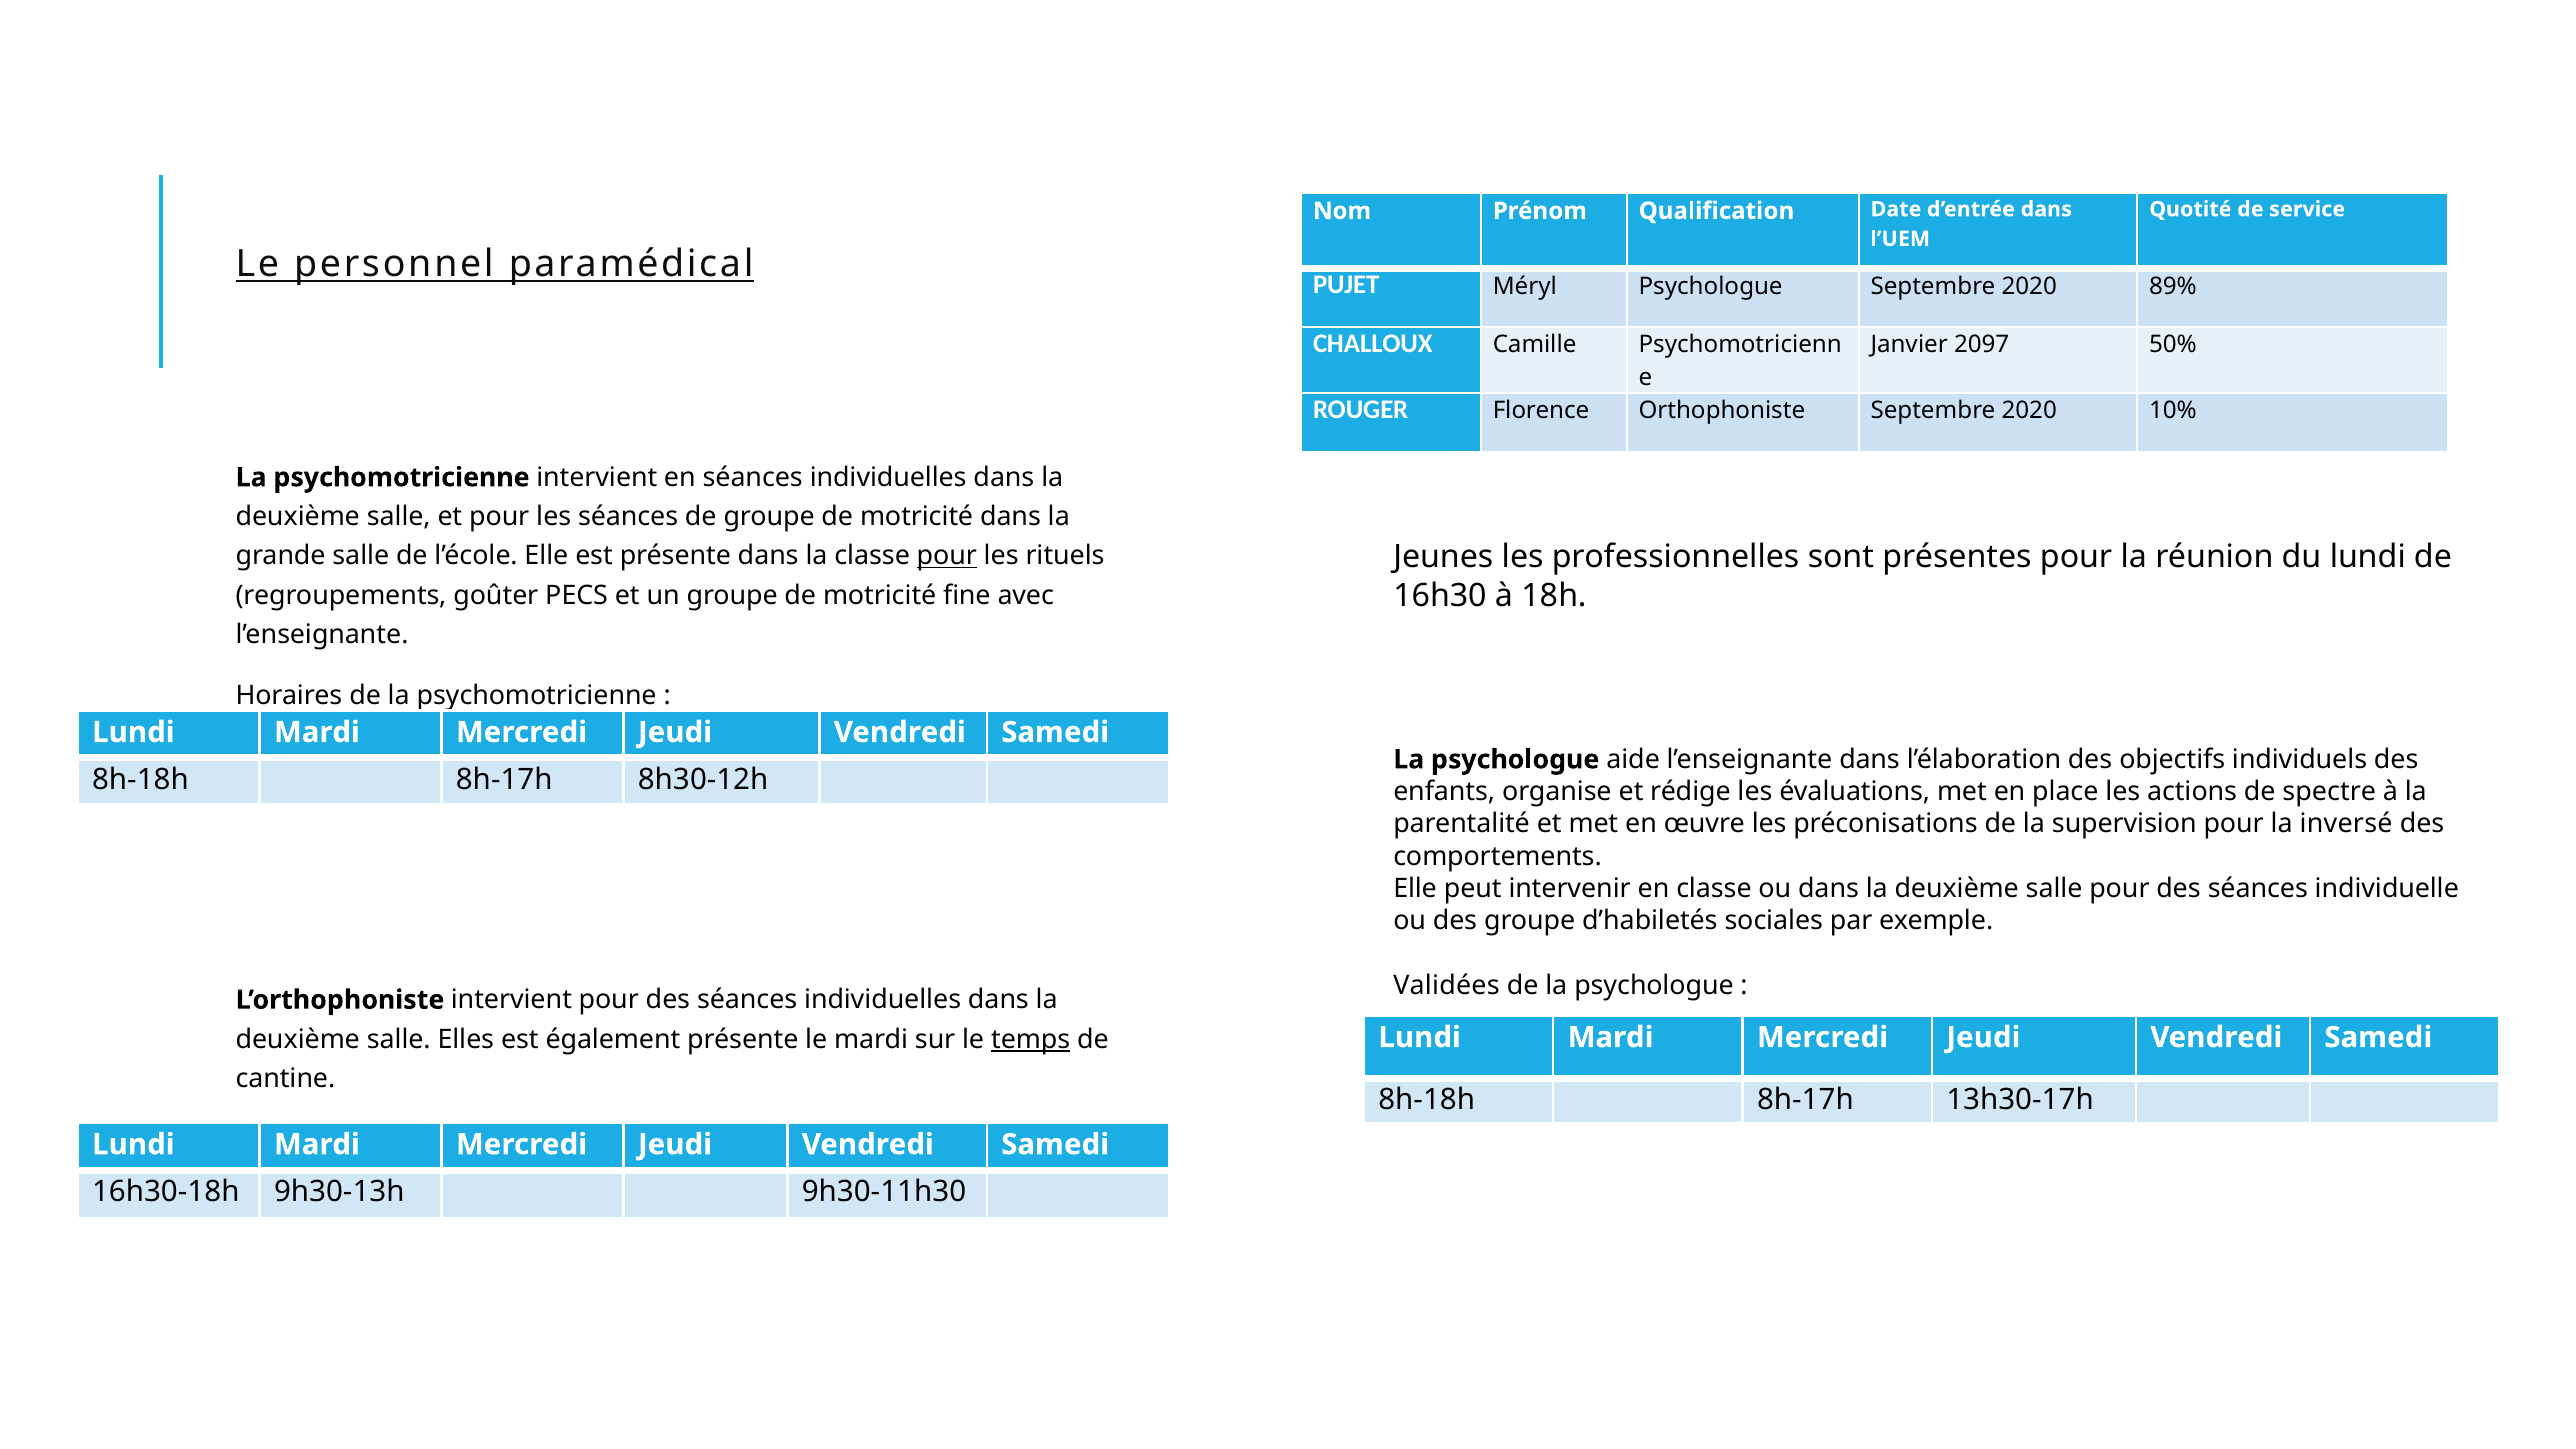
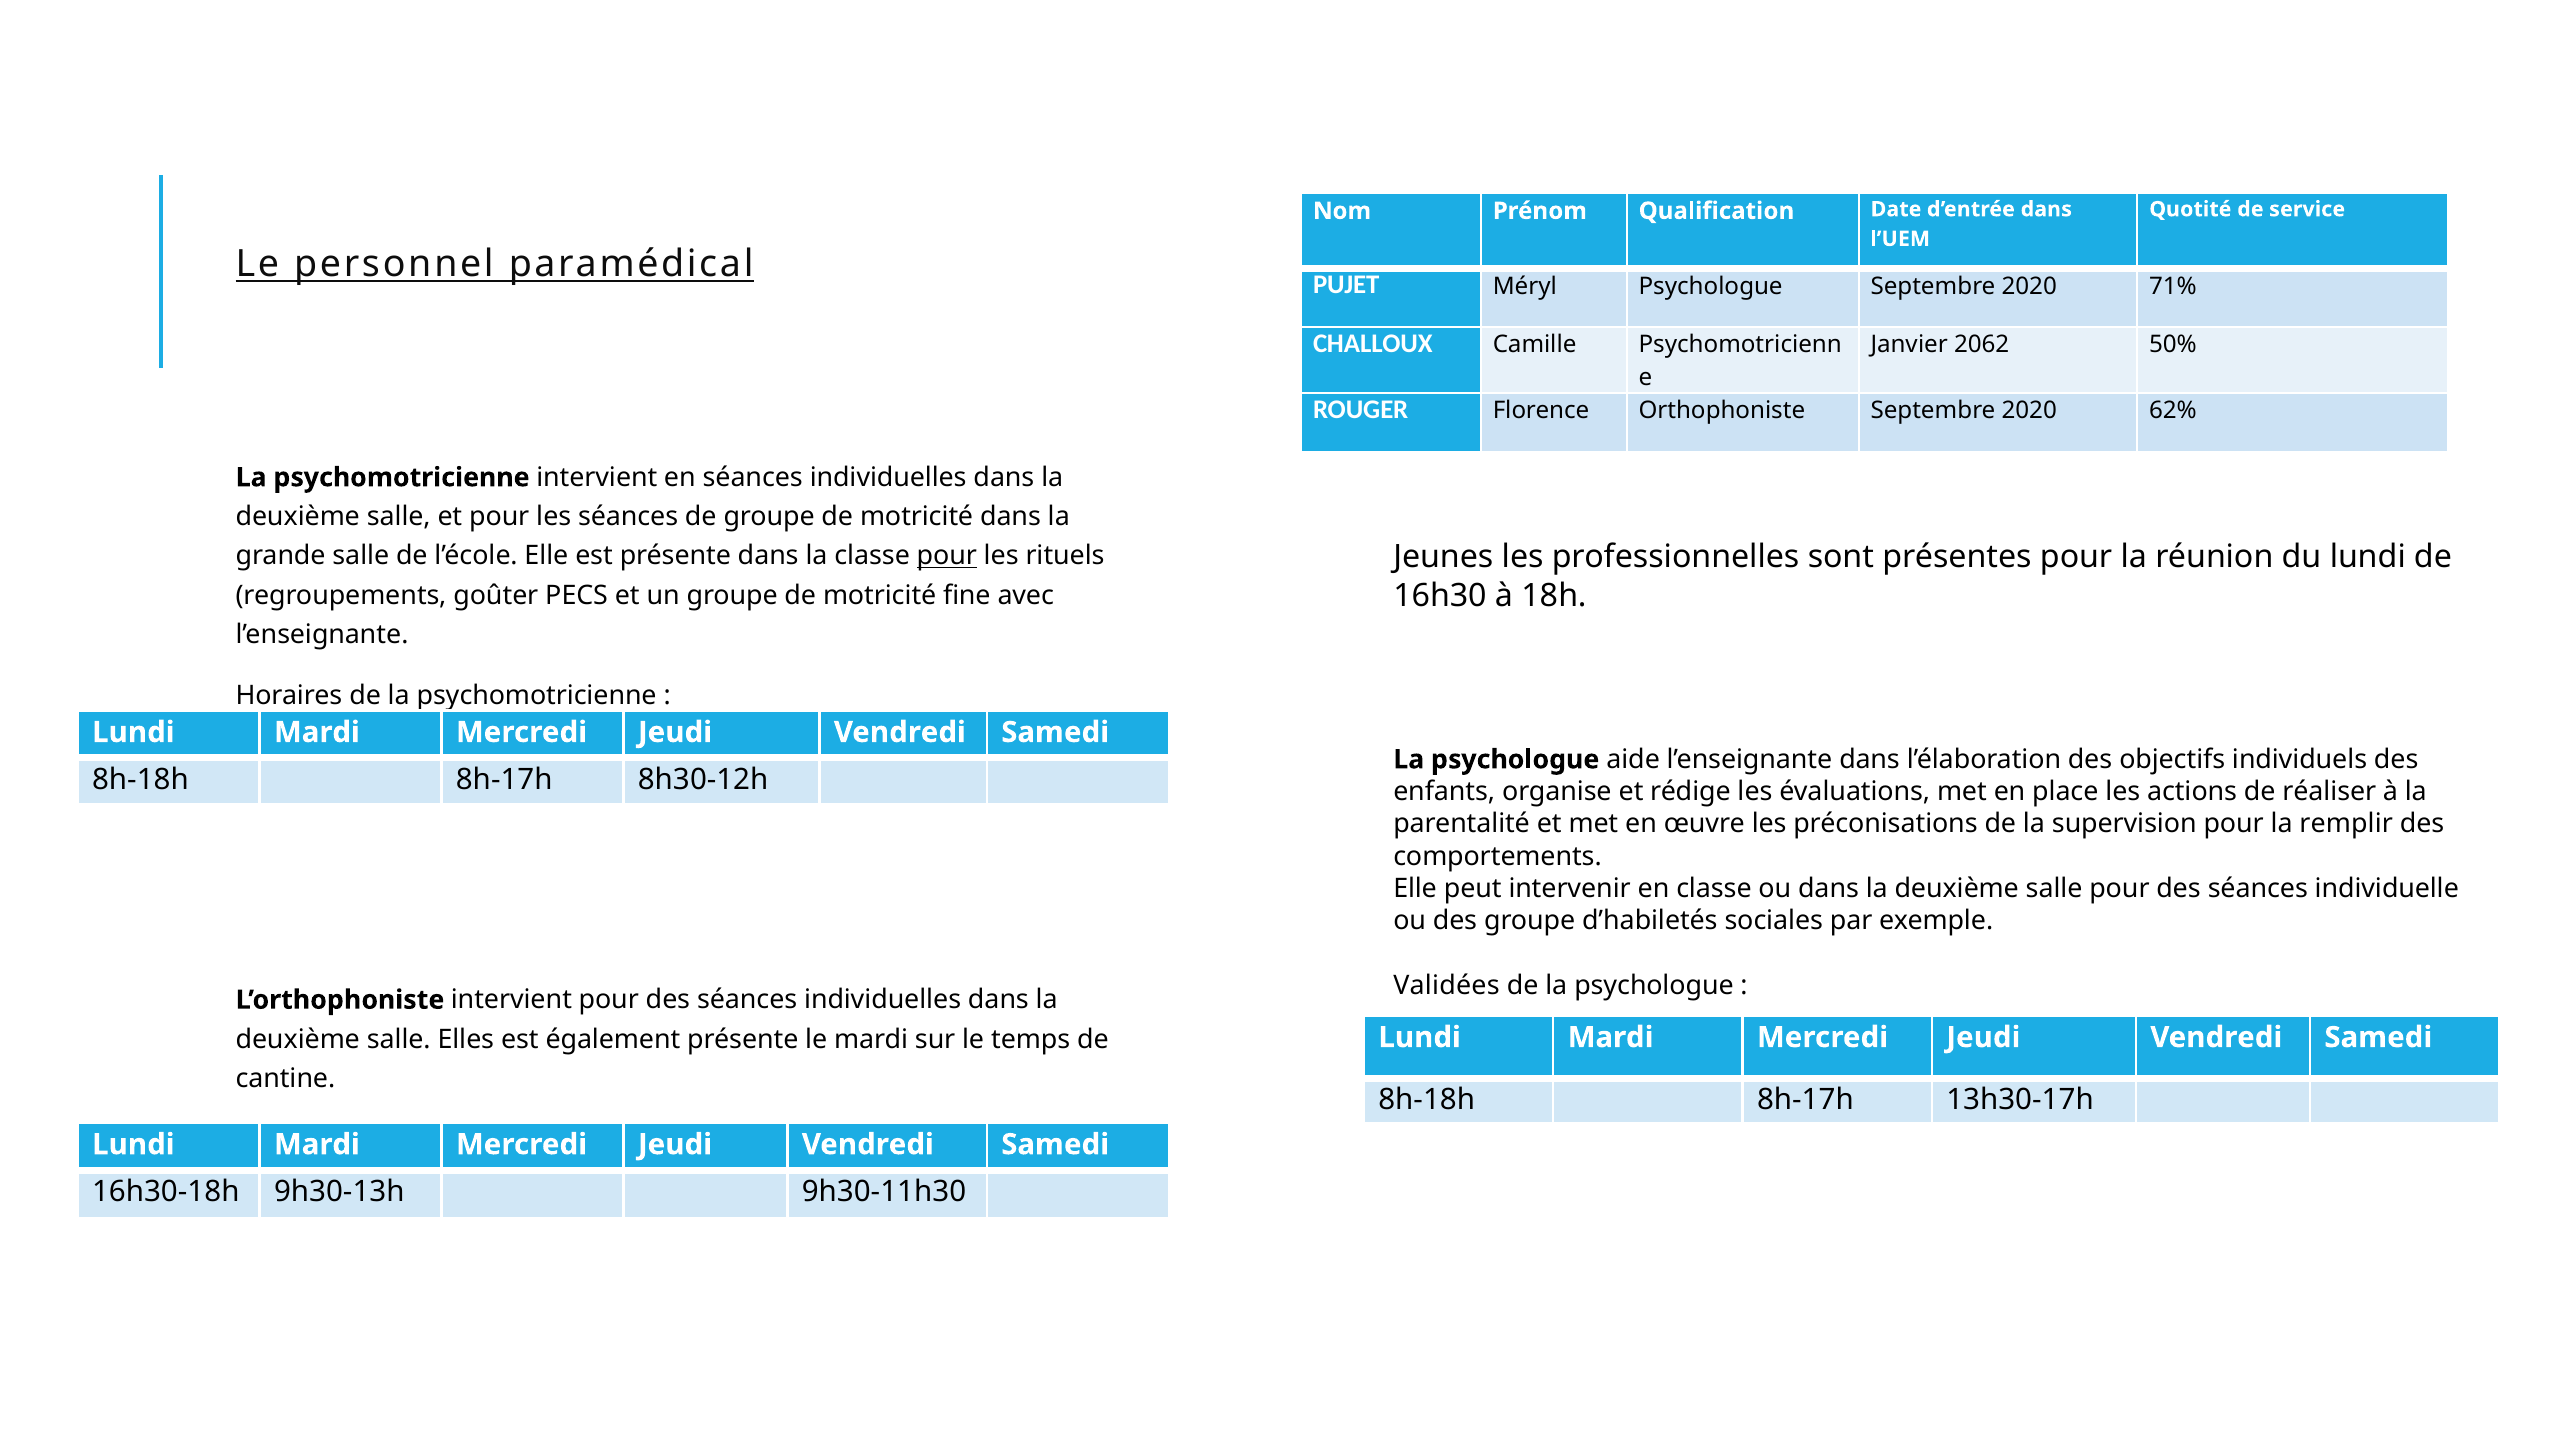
89%: 89% -> 71%
2097: 2097 -> 2062
10%: 10% -> 62%
spectre: spectre -> réaliser
inversé: inversé -> remplir
temps underline: present -> none
